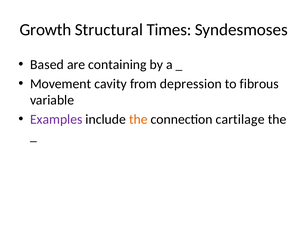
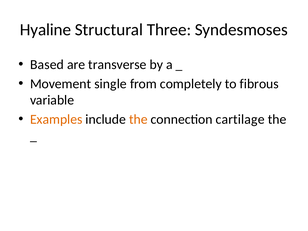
Growth: Growth -> Hyaline
Times: Times -> Three
containing: containing -> transverse
cavity: cavity -> single
depression: depression -> completely
Examples colour: purple -> orange
